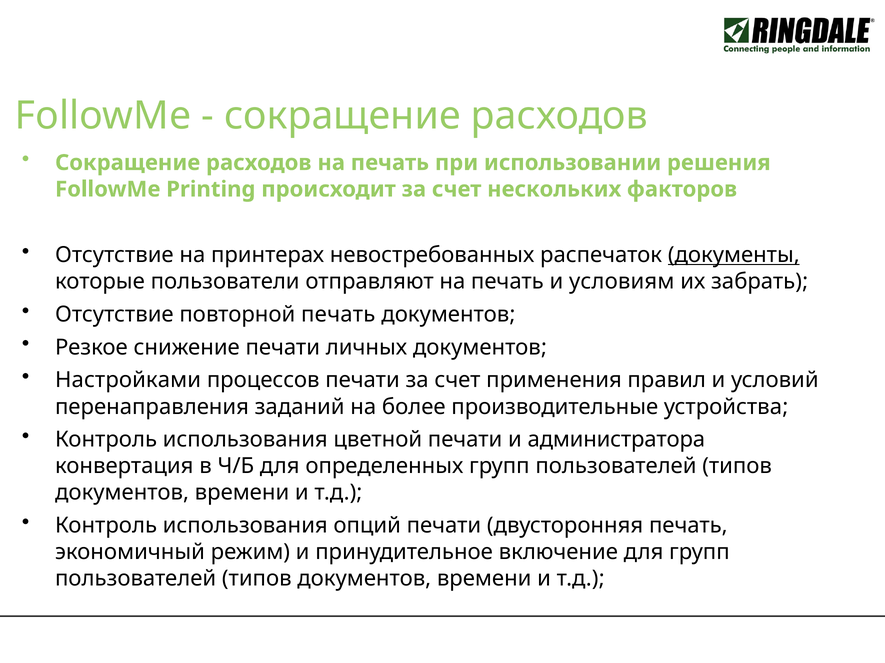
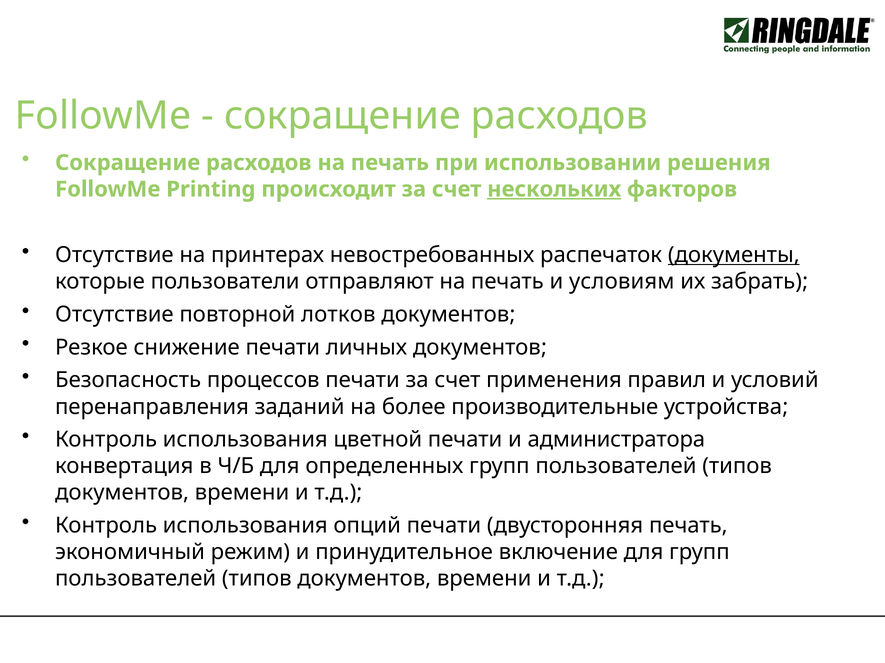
нескольких underline: none -> present
повторной печать: печать -> лотков
Настройками: Настройками -> Безопасность
